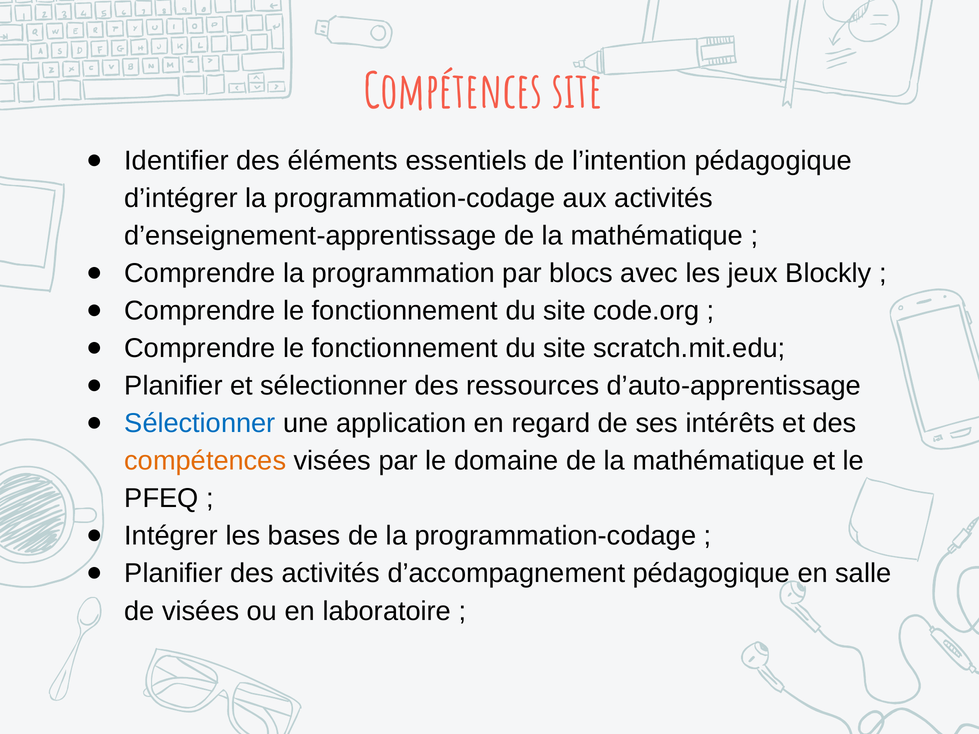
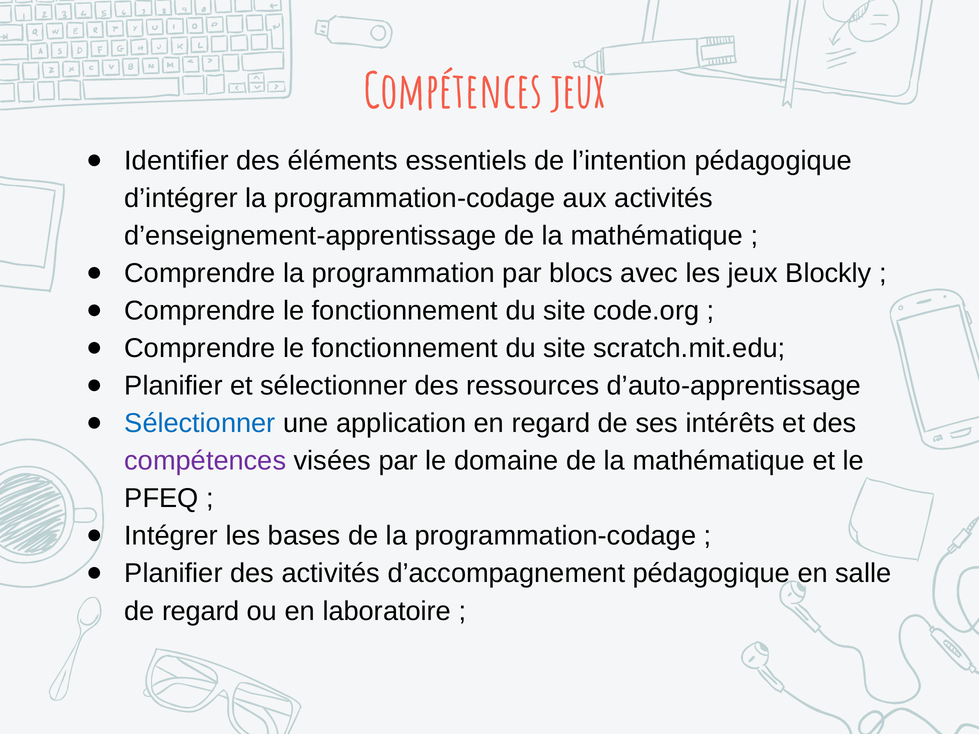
Compétences site: site -> jeux
compétences at (205, 461) colour: orange -> purple
de visées: visées -> regard
